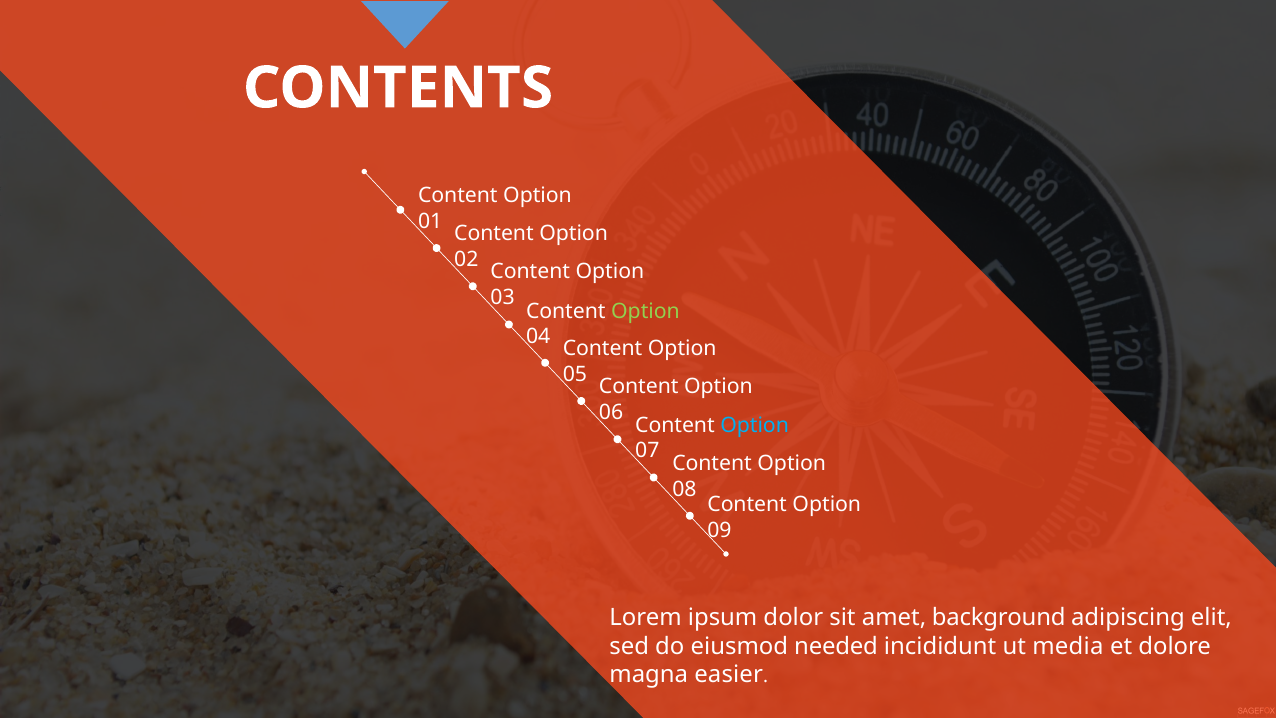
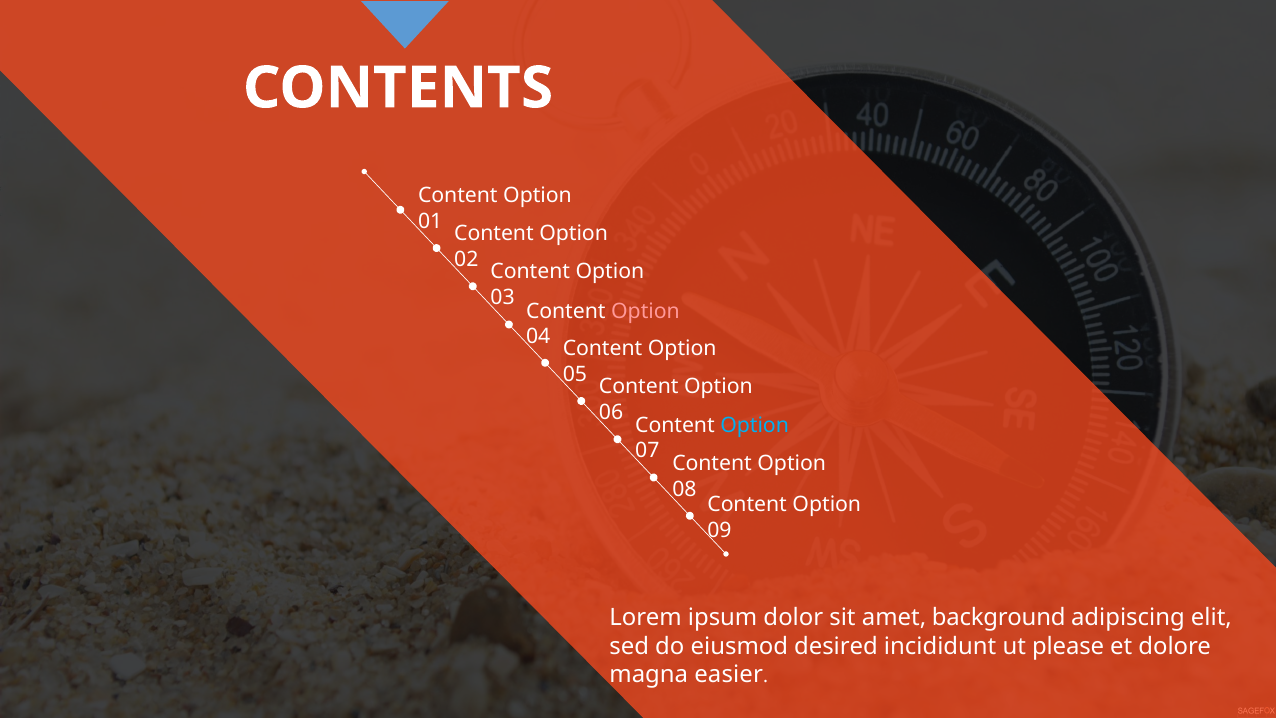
Option at (645, 311) colour: light green -> pink
needed: needed -> desired
media: media -> please
